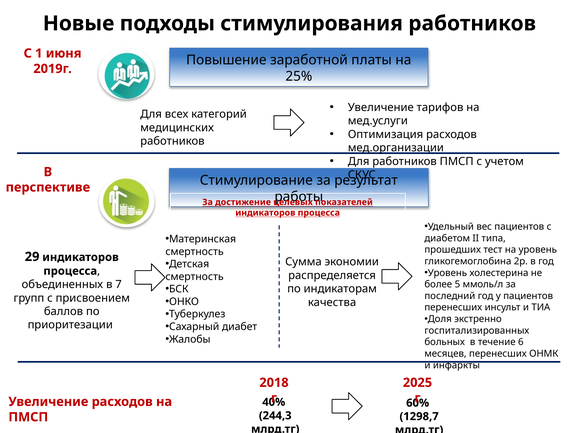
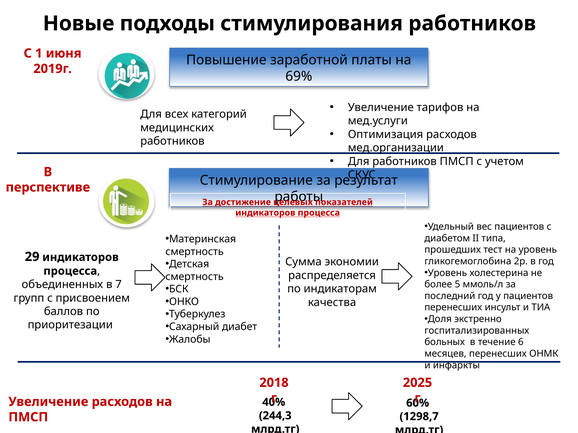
25%: 25% -> 69%
